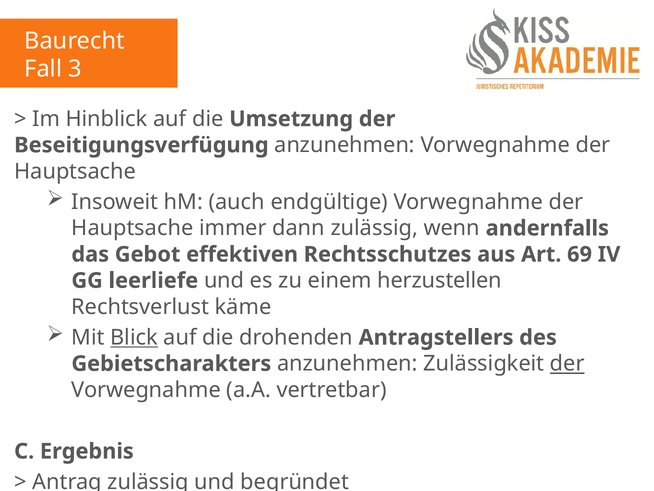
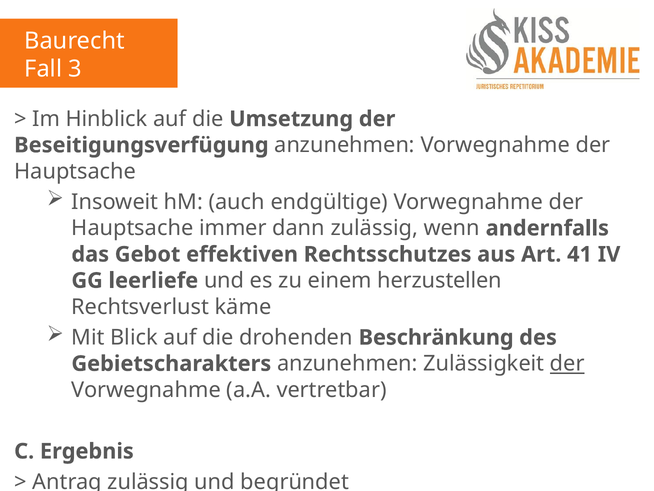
69: 69 -> 41
Blick underline: present -> none
Antragstellers: Antragstellers -> Beschränkung
